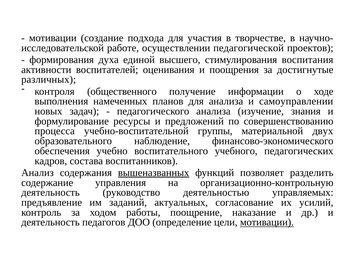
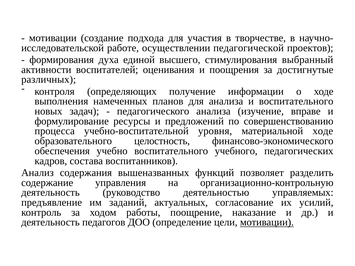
воспитания: воспитания -> выбранный
общественного: общественного -> определяющих
и самоуправлении: самоуправлении -> воспитательного
знания: знания -> вправе
группы: группы -> уровня
материальной двух: двух -> ходе
наблюдение: наблюдение -> целостность
вышеназванных underline: present -> none
